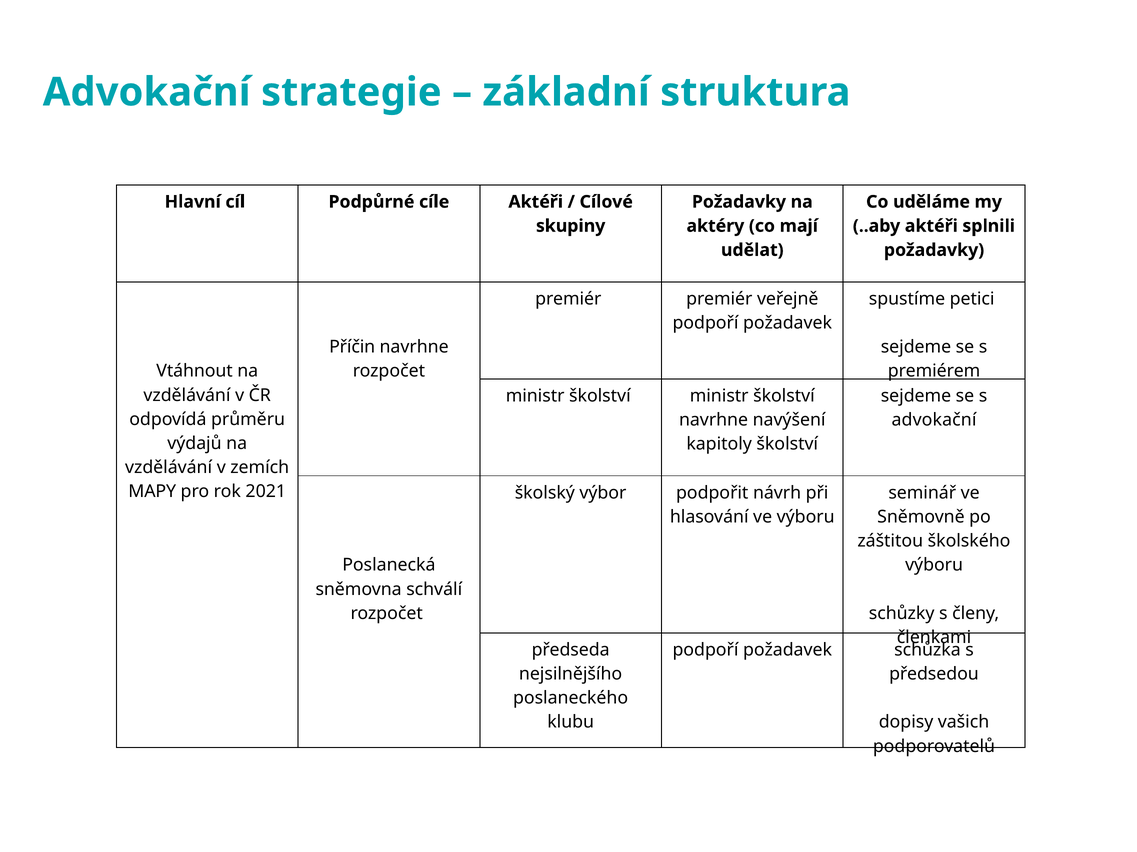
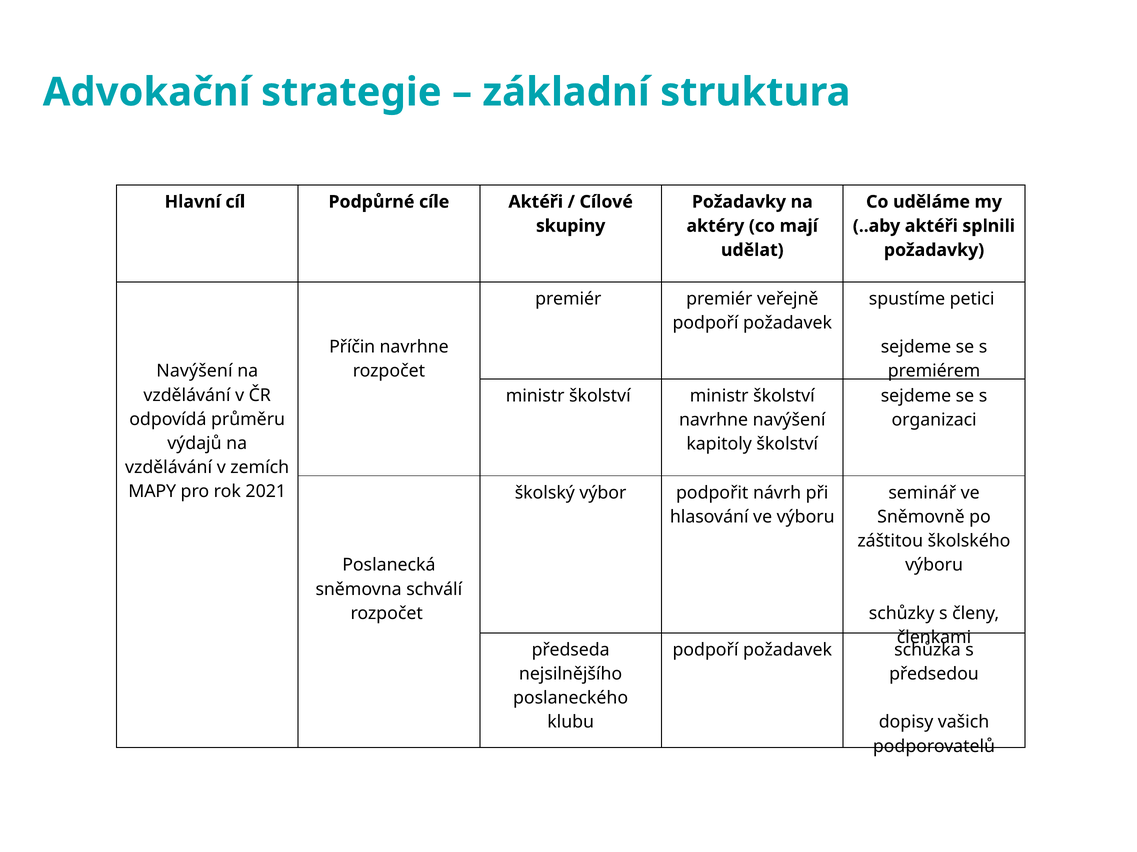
Vtáhnout at (195, 371): Vtáhnout -> Navýšení
advokační at (934, 420): advokační -> organizaci
